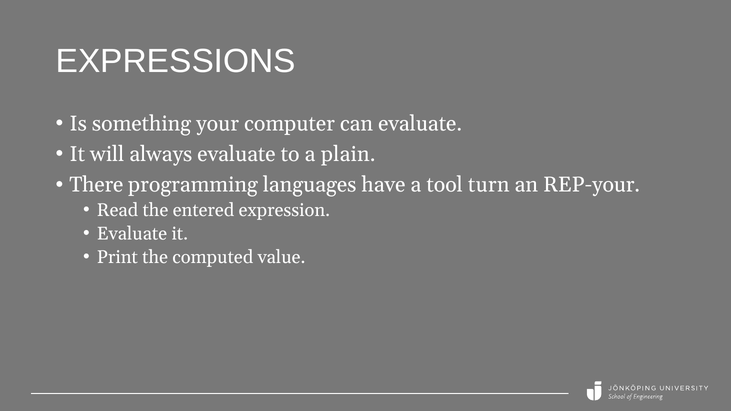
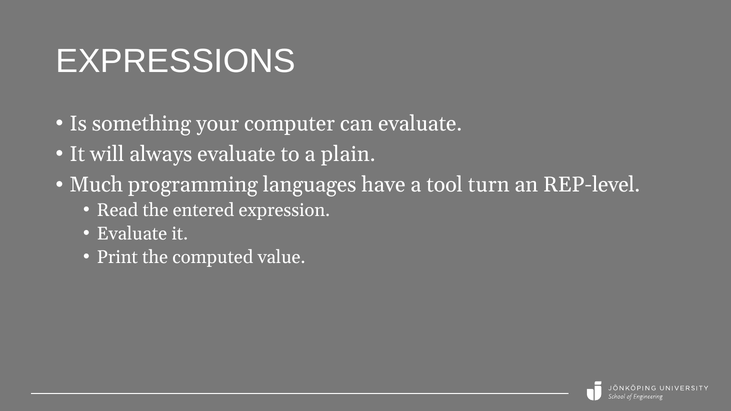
There: There -> Much
REP-your: REP-your -> REP-level
